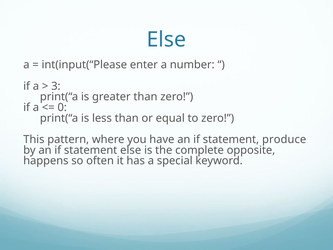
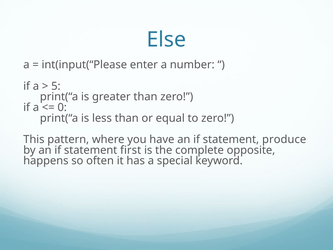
3: 3 -> 5
statement else: else -> first
